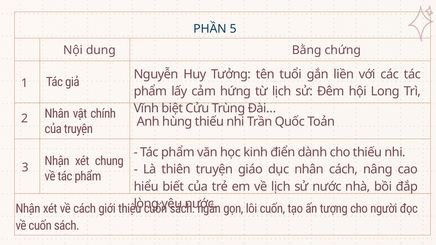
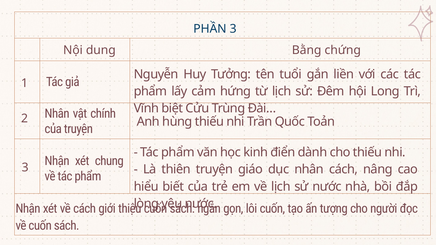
PHẦN 5: 5 -> 3
